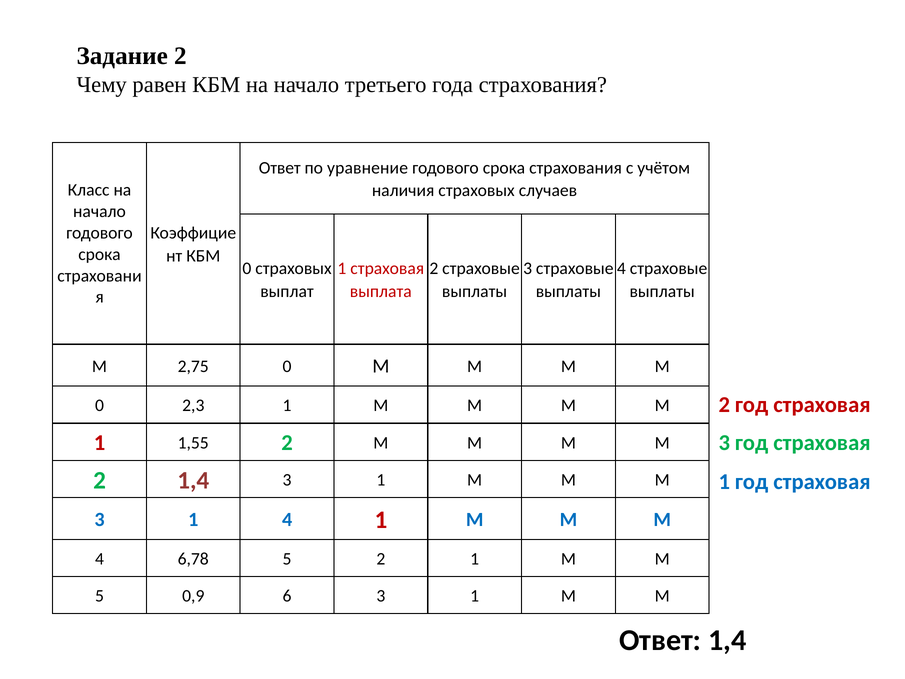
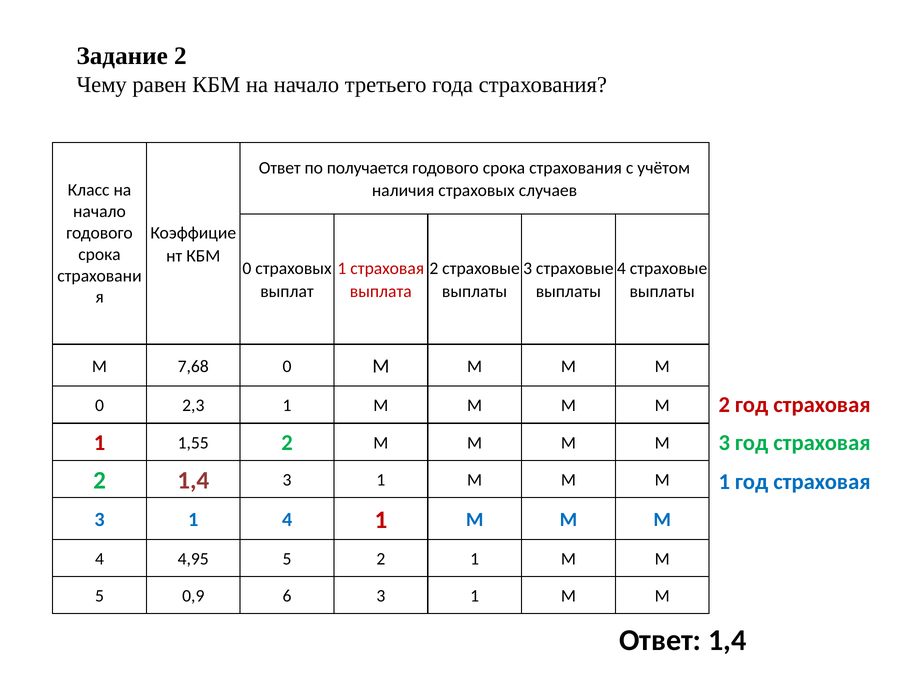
уравнение: уравнение -> получается
2,75: 2,75 -> 7,68
6,78: 6,78 -> 4,95
